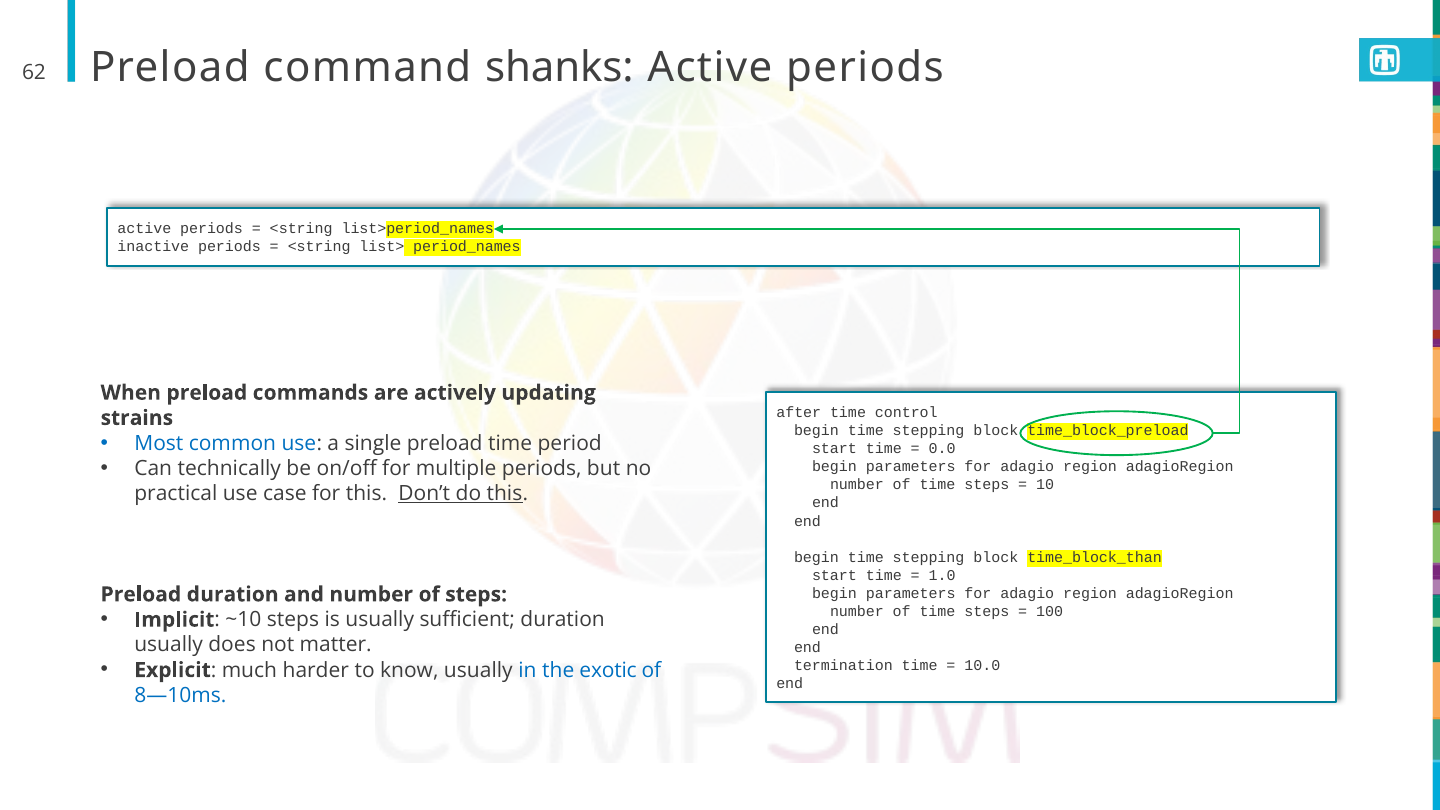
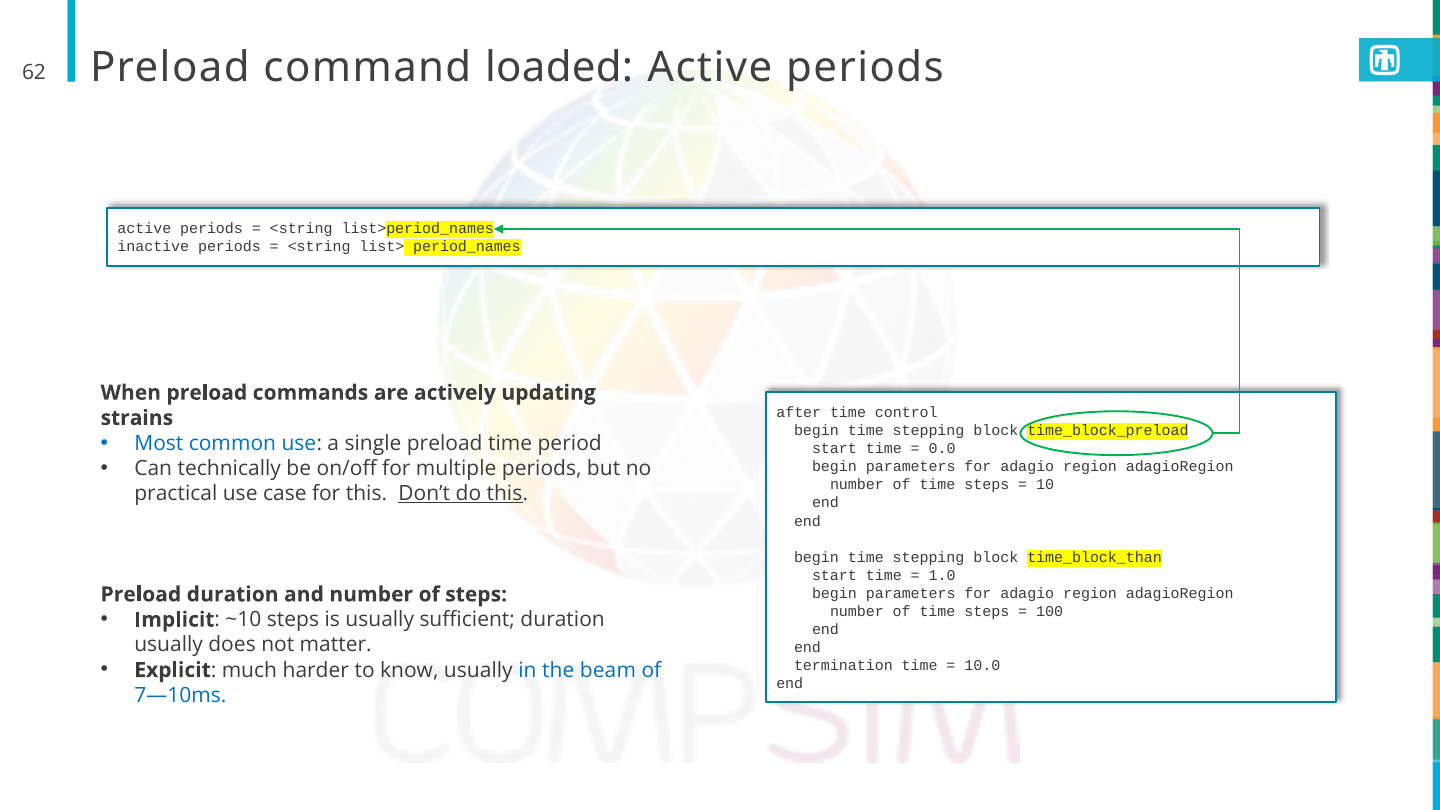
shanks: shanks -> loaded
exotic: exotic -> beam
8—10ms: 8—10ms -> 7—10ms
